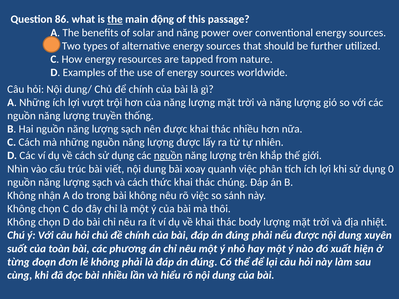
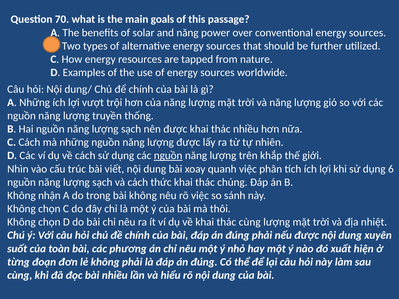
86: 86 -> 70
the at (115, 19) underline: present -> none
động: động -> goals
0: 0 -> 6
thác body: body -> cùng
